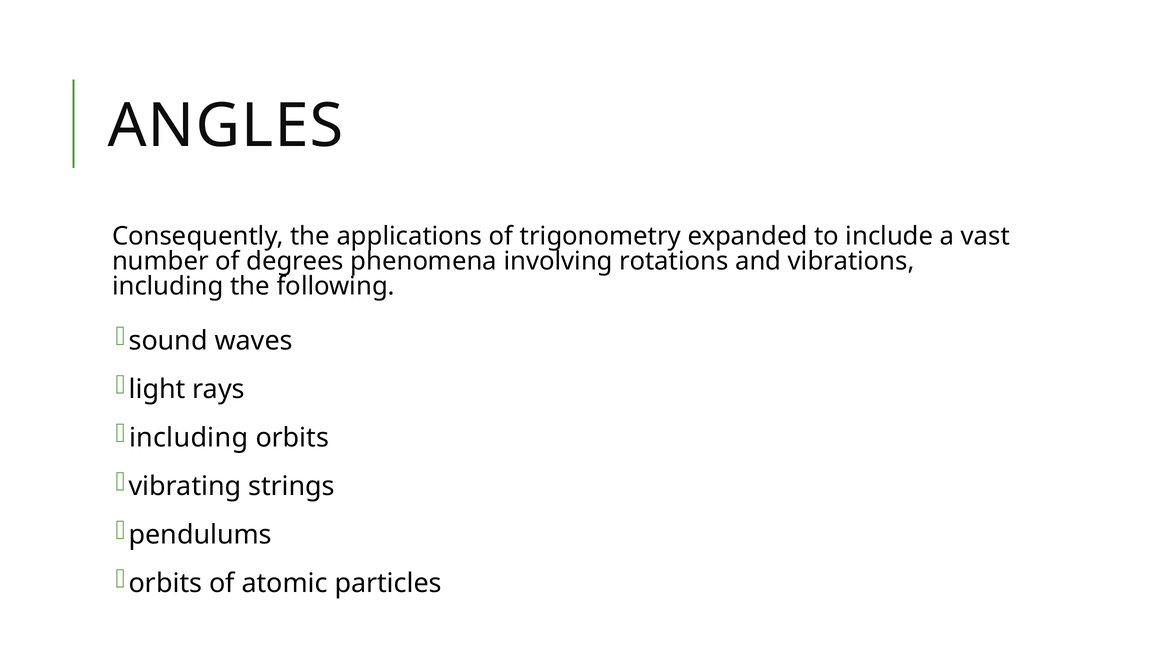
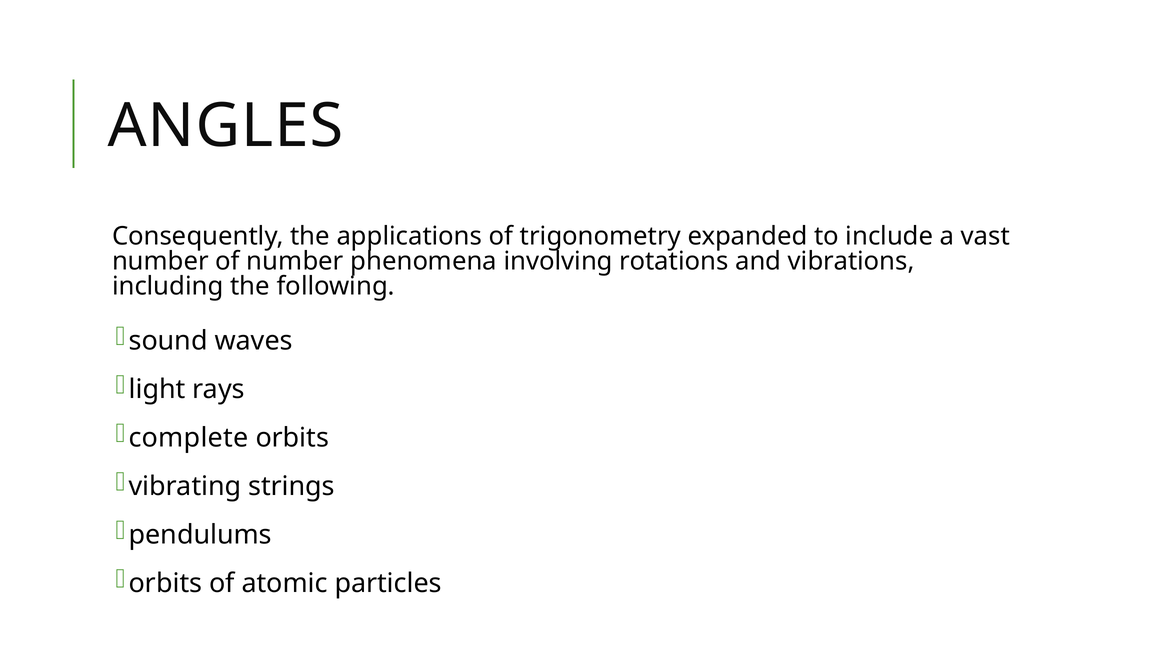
of degrees: degrees -> number
including at (189, 438): including -> complete
